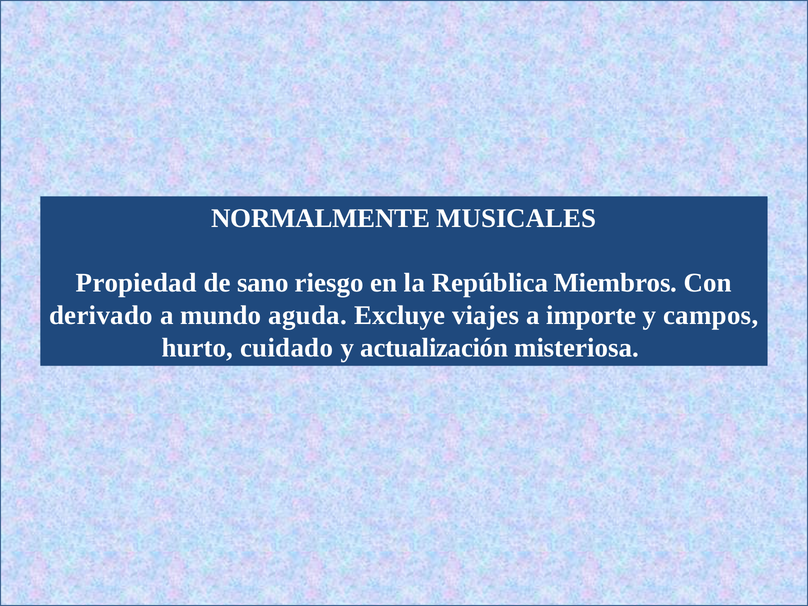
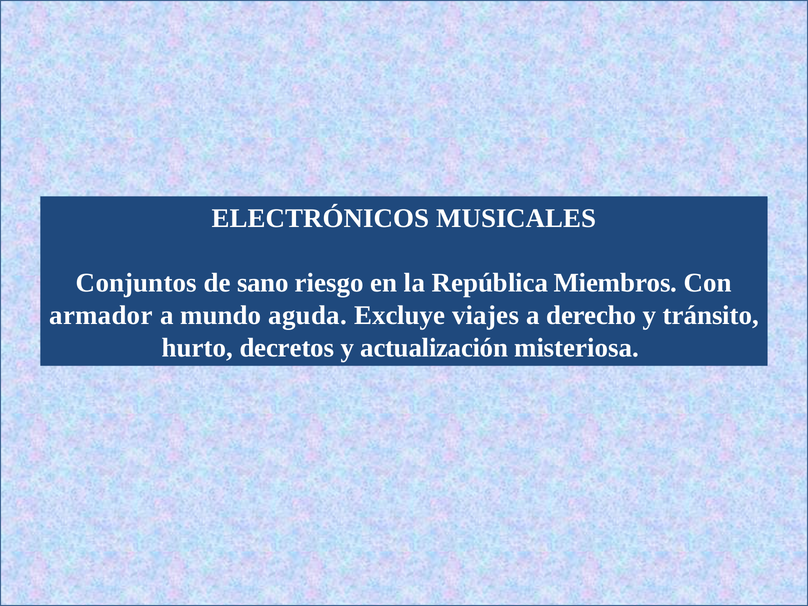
NORMALMENTE: NORMALMENTE -> ELECTRÓNICOS
Propiedad: Propiedad -> Conjuntos
derivado: derivado -> armador
importe: importe -> derecho
campos: campos -> tránsito
cuidado: cuidado -> decretos
